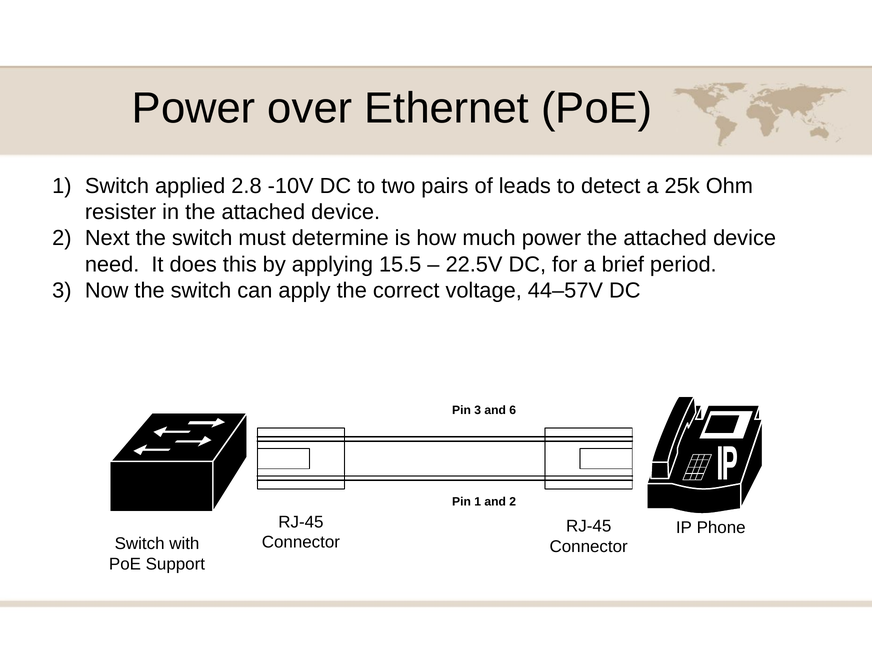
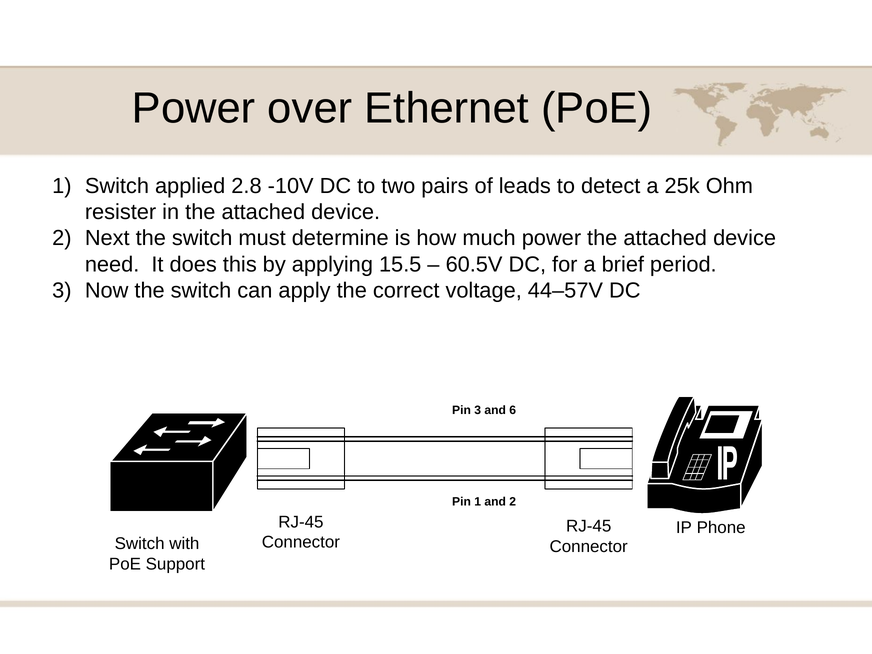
22.5V: 22.5V -> 60.5V
